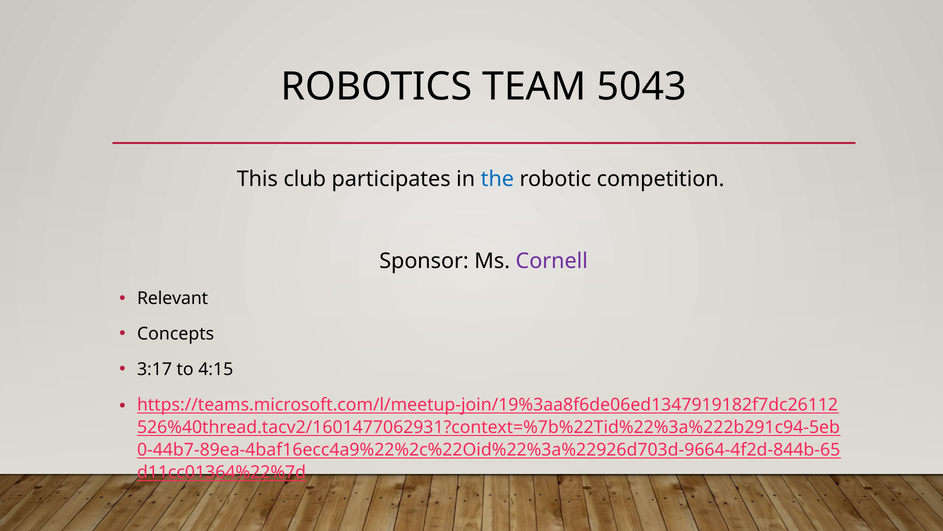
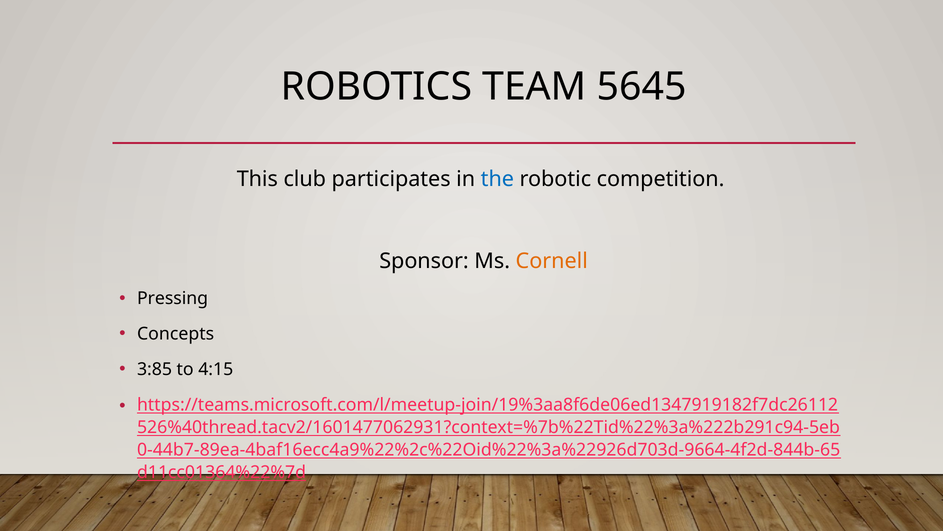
5043: 5043 -> 5645
Cornell colour: purple -> orange
Relevant: Relevant -> Pressing
3:17: 3:17 -> 3:85
